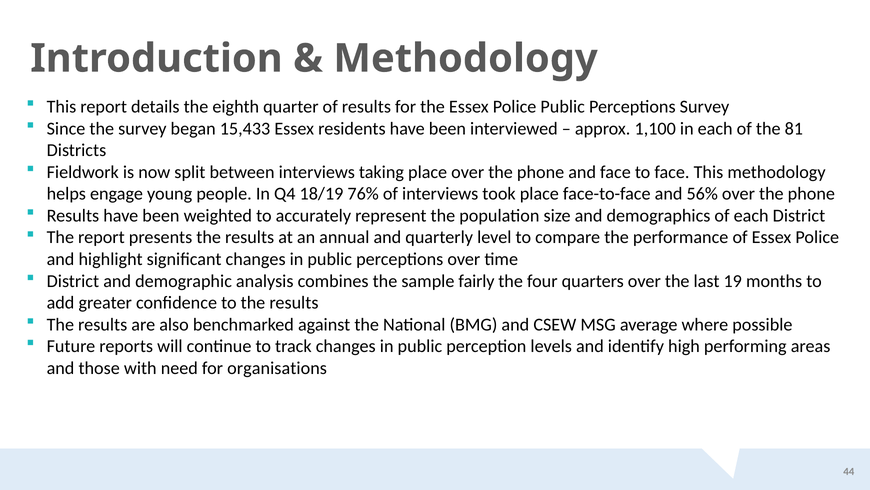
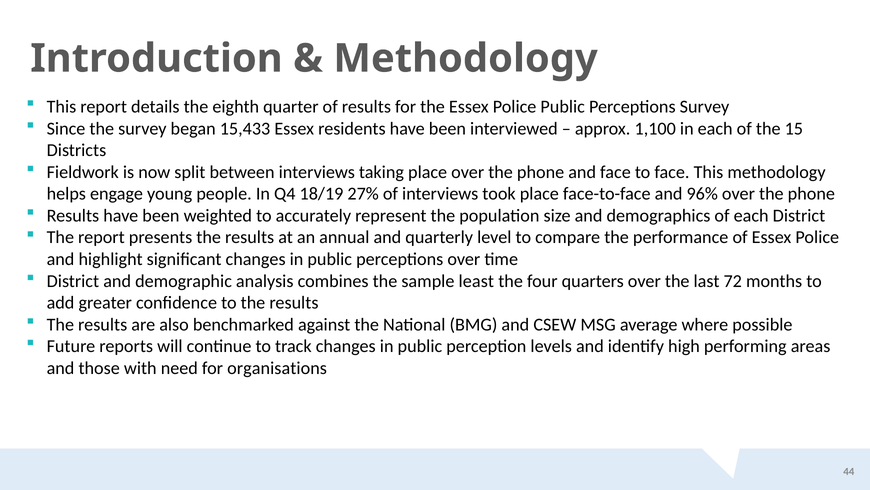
81: 81 -> 15
76%: 76% -> 27%
56%: 56% -> 96%
fairly: fairly -> least
19: 19 -> 72
